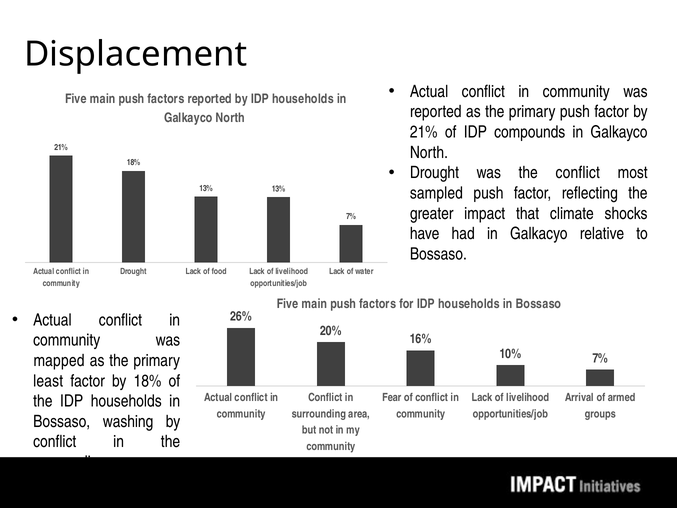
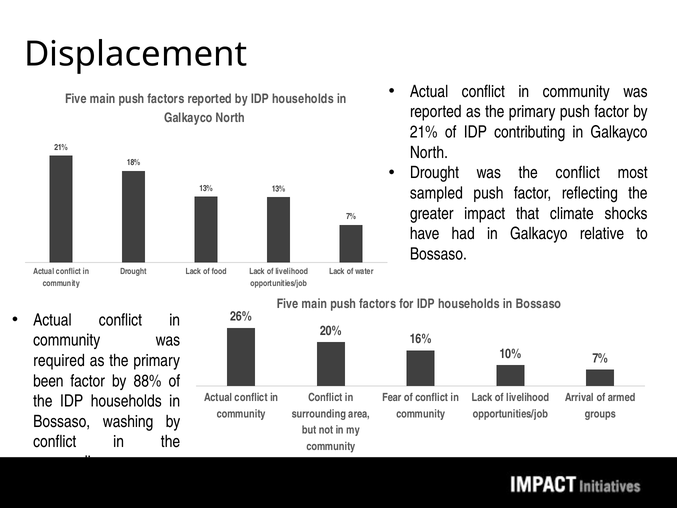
compounds: compounds -> contributing
mapped: mapped -> required
least: least -> been
by 18%: 18% -> 88%
